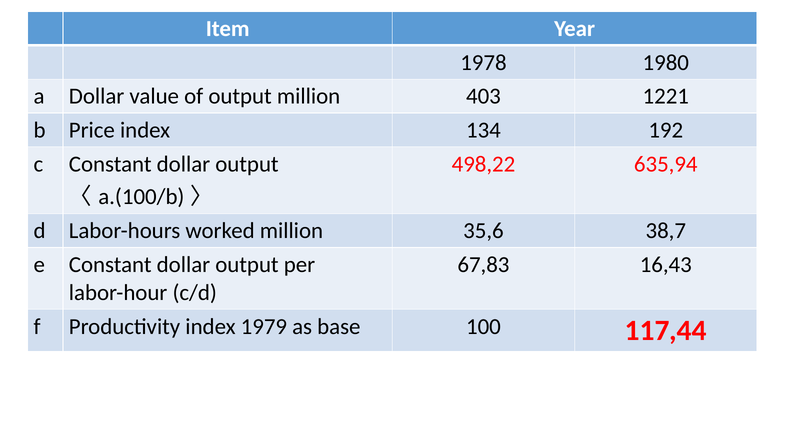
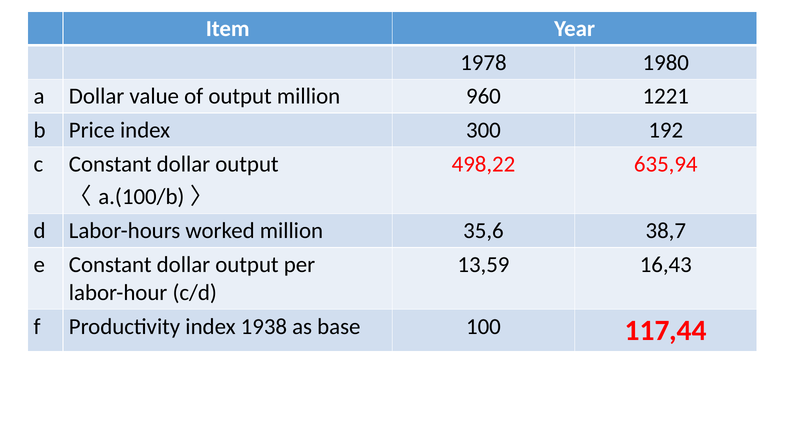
403: 403 -> 960
134: 134 -> 300
67,83: 67,83 -> 13,59
1979: 1979 -> 1938
